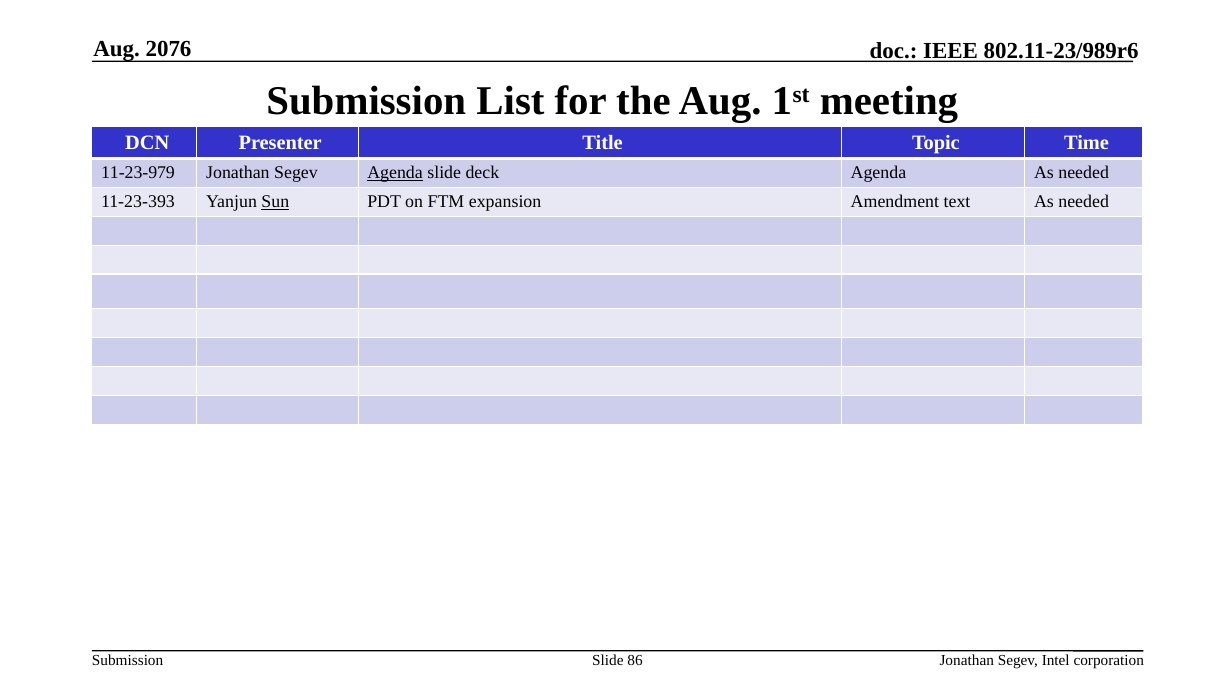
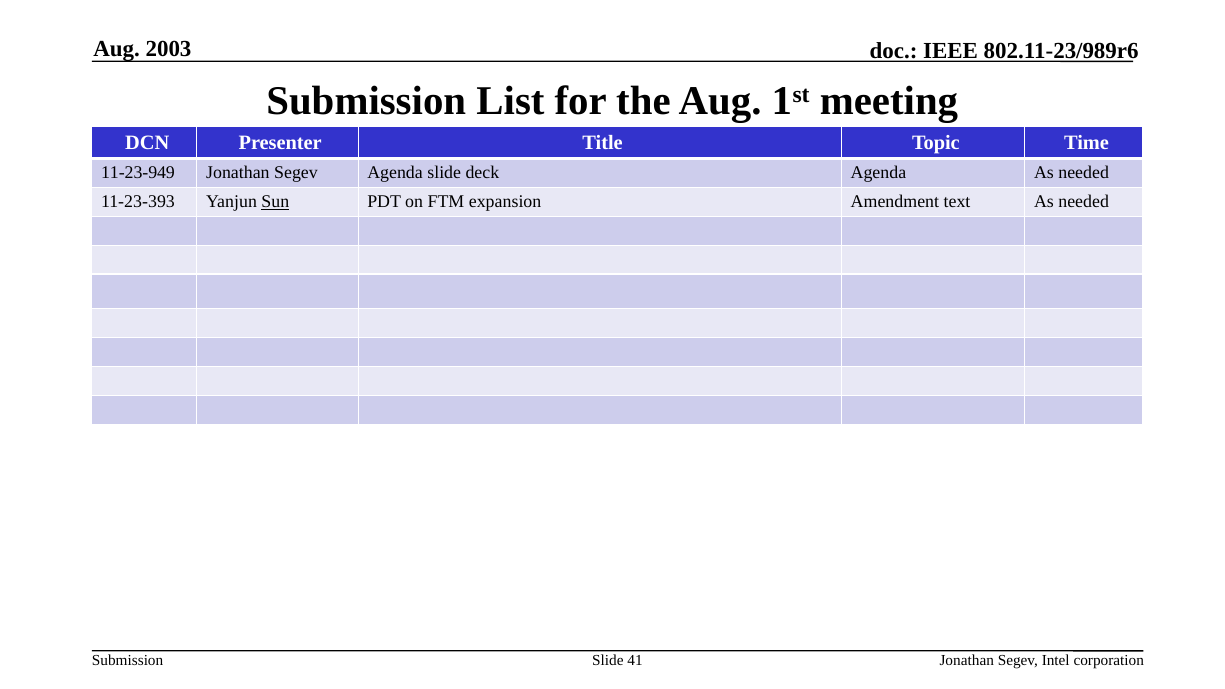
2076: 2076 -> 2003
11-23-979: 11-23-979 -> 11-23-949
Agenda at (395, 173) underline: present -> none
86: 86 -> 41
